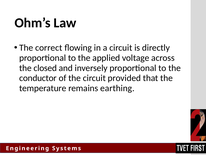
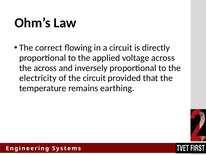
the closed: closed -> across
conductor: conductor -> electricity
